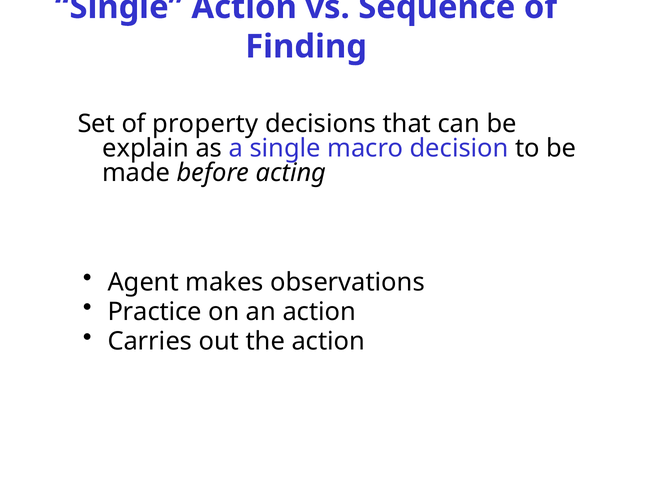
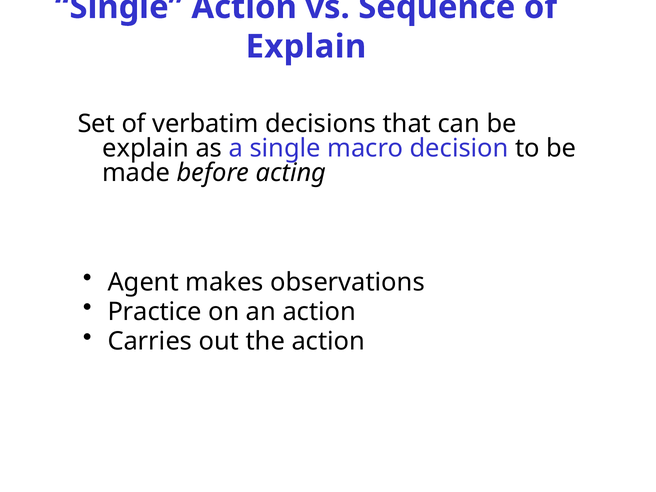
Finding at (306, 47): Finding -> Explain
property: property -> verbatim
